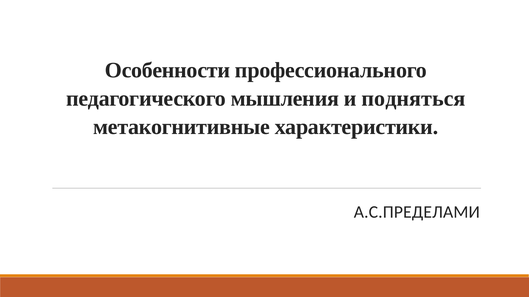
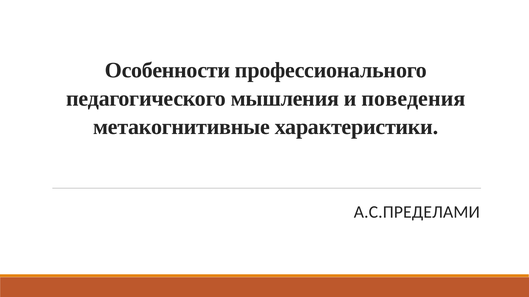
подняться: подняться -> поведения
